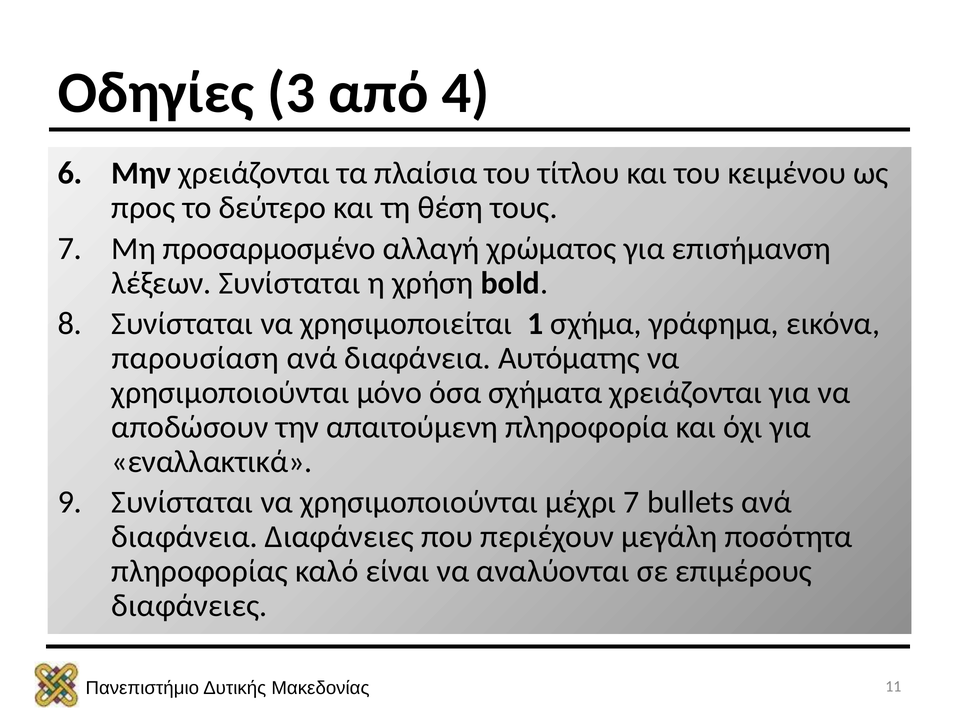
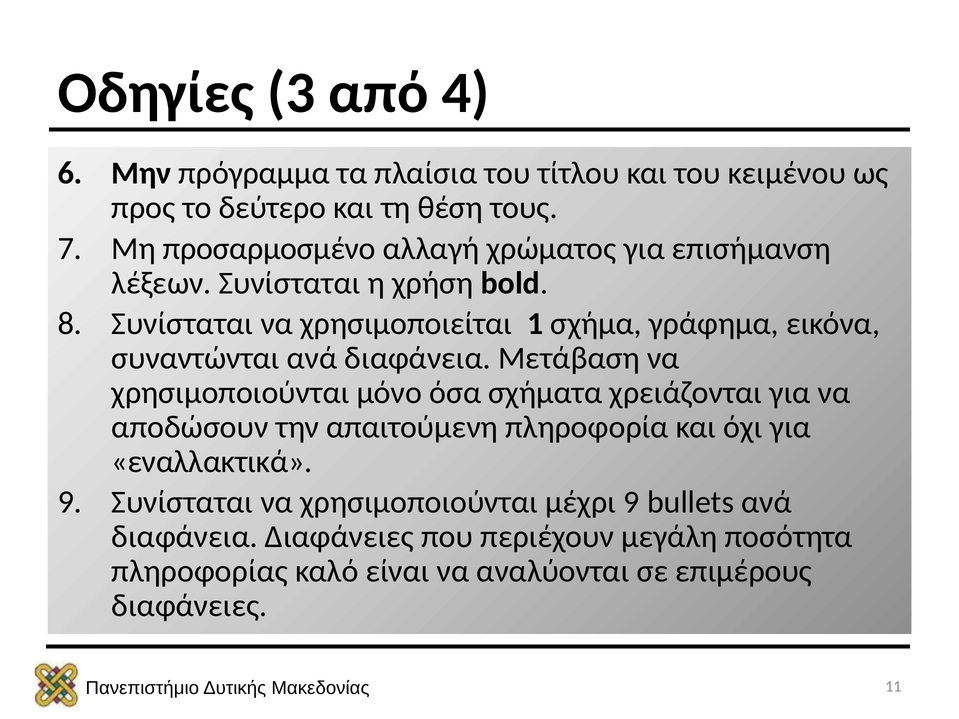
Μην χρειάζονται: χρειάζονται -> πρόγραμμα
παρουσίαση: παρουσίαση -> συναντώνται
Αυτόματης: Αυτόματης -> Μετάβαση
μέχρι 7: 7 -> 9
